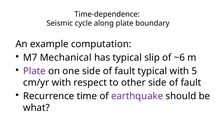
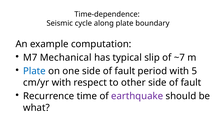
~6: ~6 -> ~7
Plate at (34, 71) colour: purple -> blue
fault typical: typical -> period
